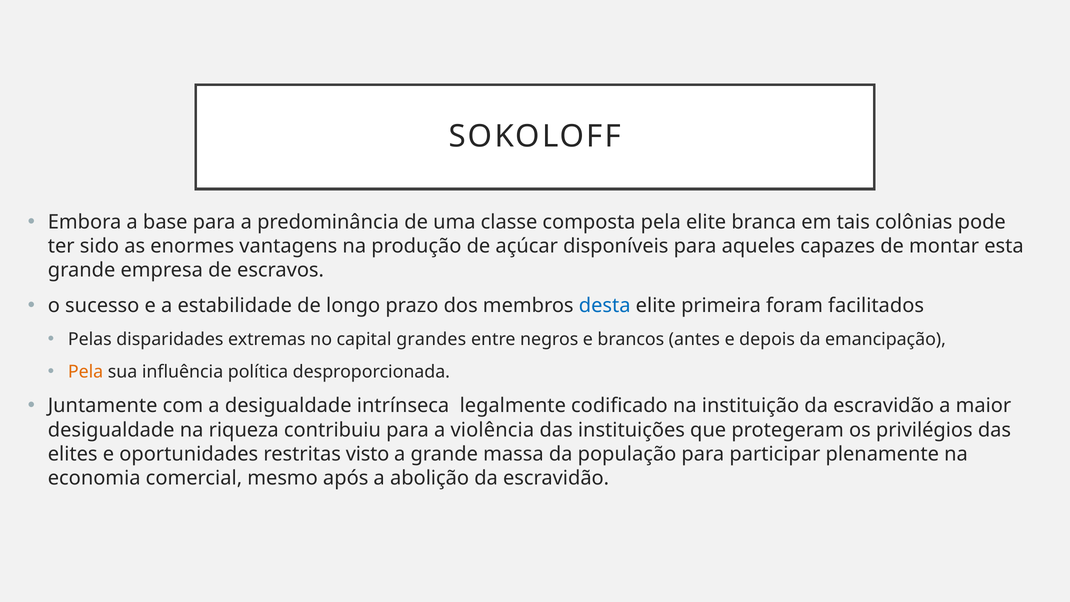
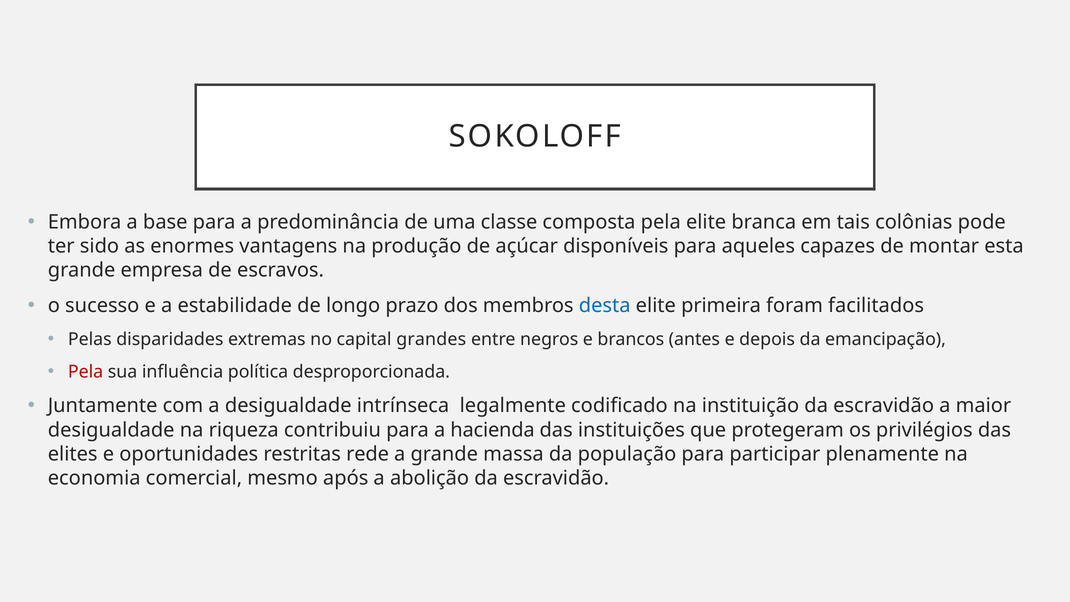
Pela at (86, 372) colour: orange -> red
violência: violência -> hacienda
visto: visto -> rede
